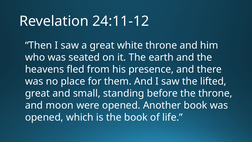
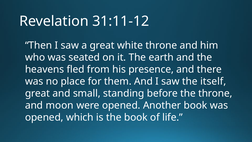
24:11-12: 24:11-12 -> 31:11-12
lifted: lifted -> itself
